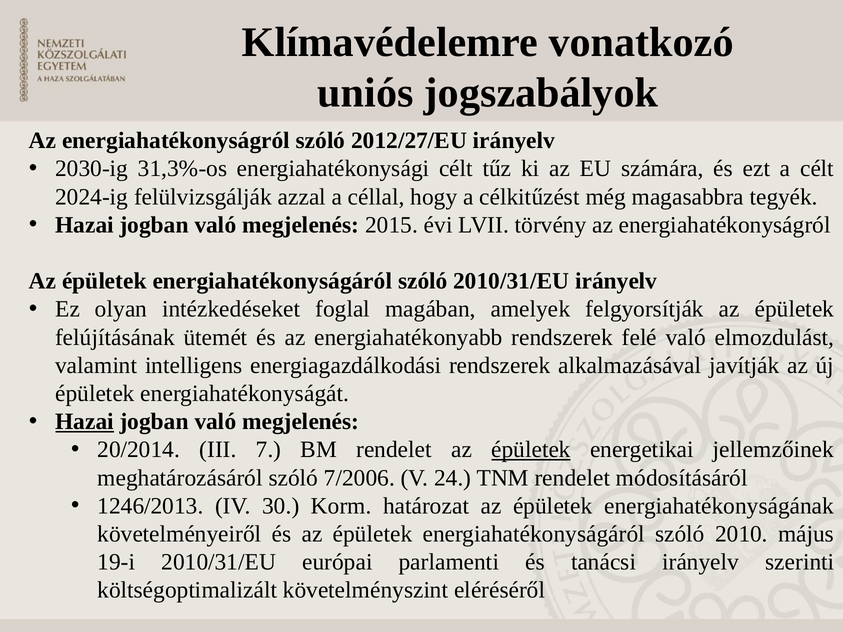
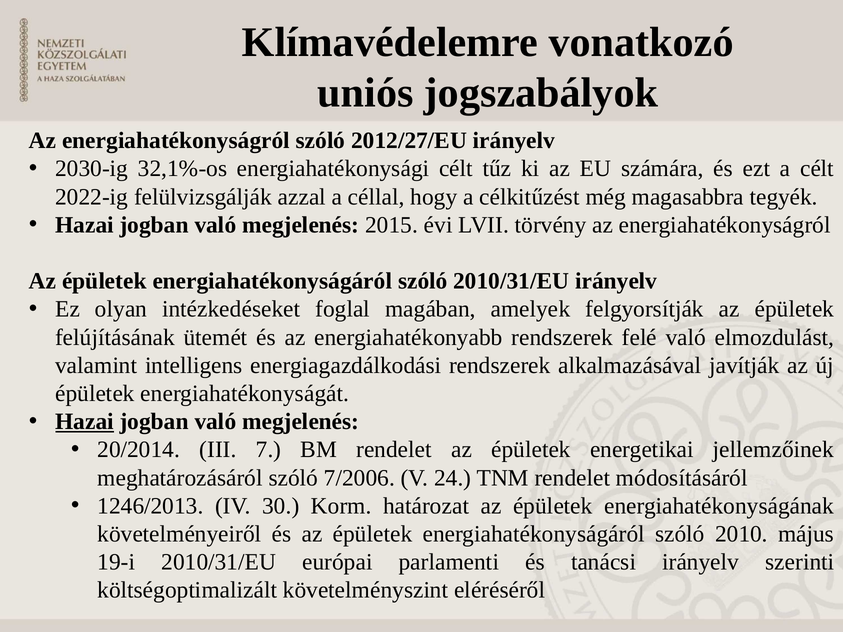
31,3%-os: 31,3%-os -> 32,1%-os
2024-ig: 2024-ig -> 2022-ig
épületek at (531, 450) underline: present -> none
